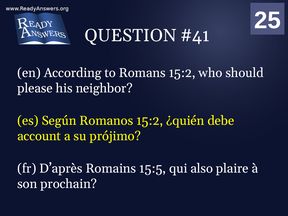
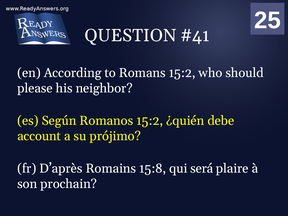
15:5: 15:5 -> 15:8
also: also -> será
